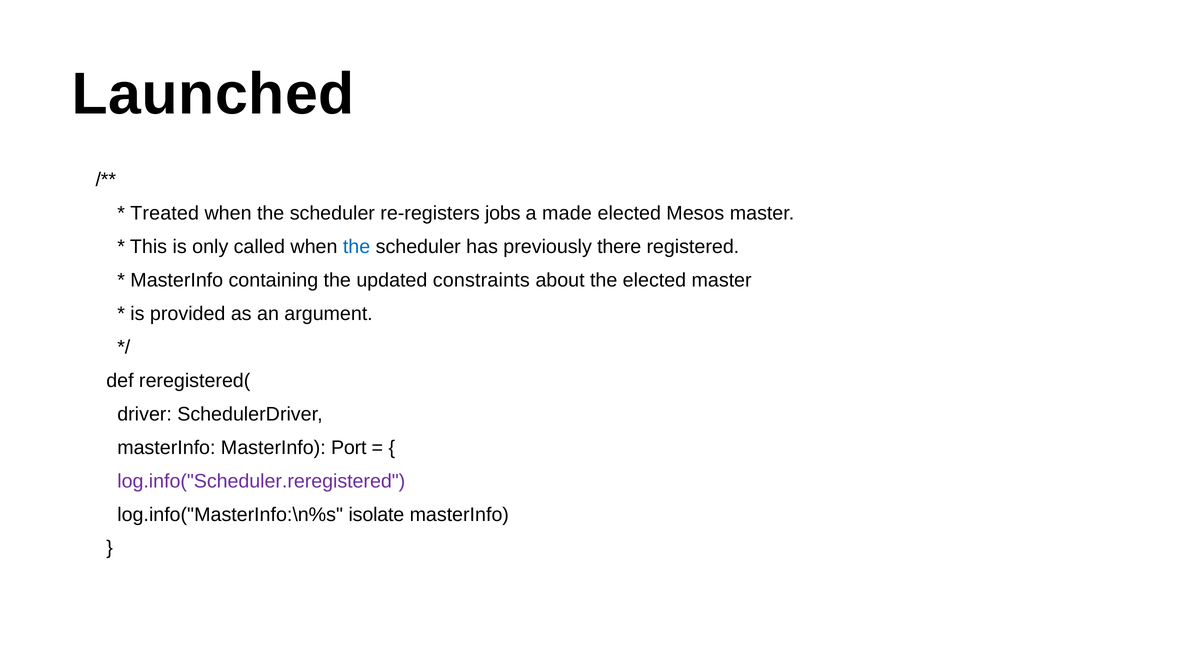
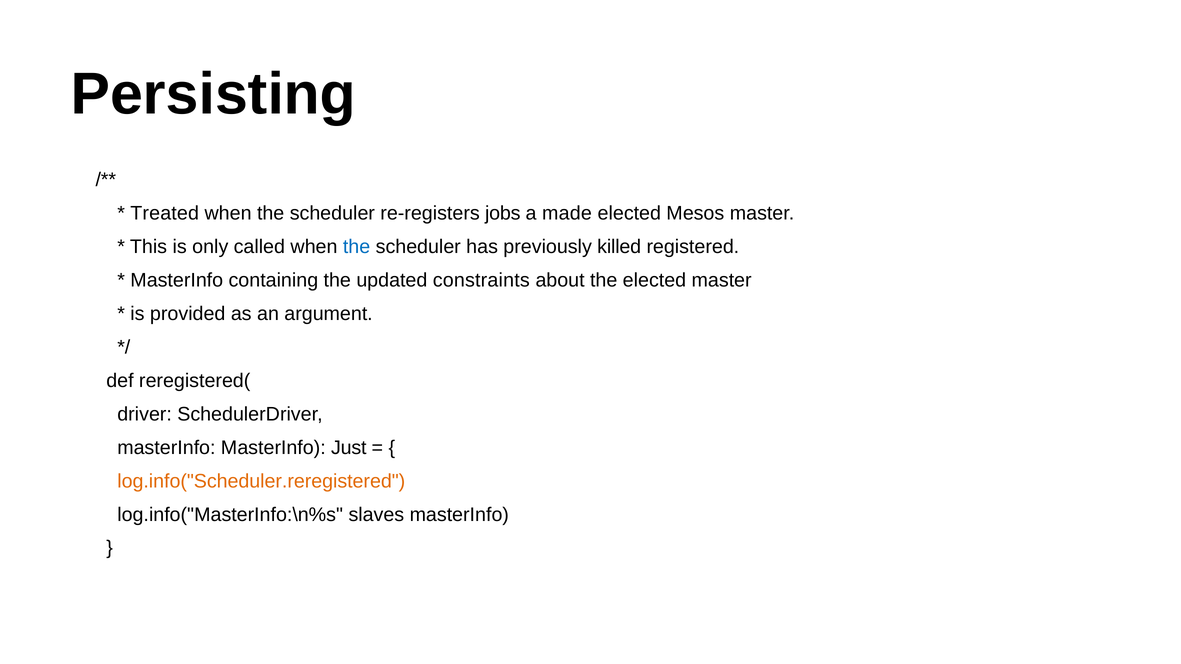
Launched: Launched -> Persisting
there: there -> killed
Port: Port -> Just
log.info("Scheduler.reregistered colour: purple -> orange
isolate: isolate -> slaves
